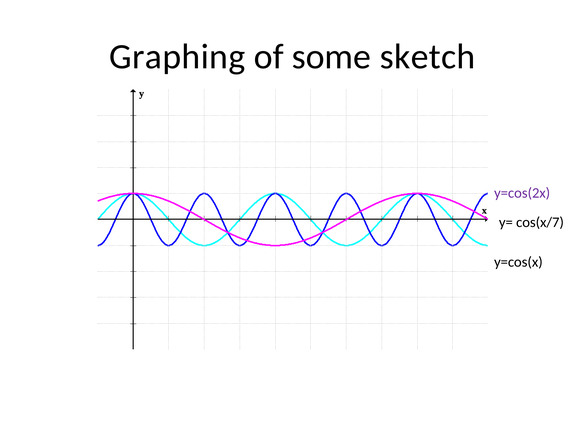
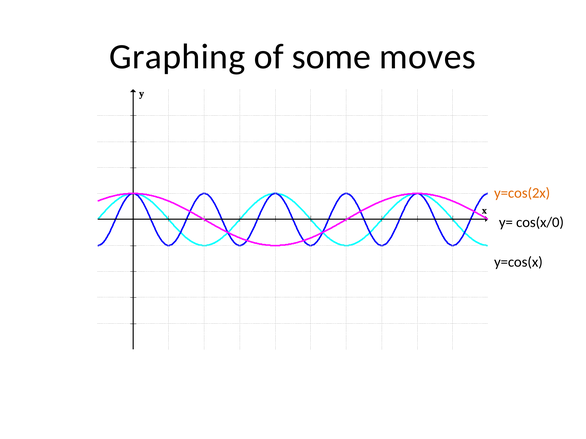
sketch: sketch -> moves
y=cos(2x colour: purple -> orange
cos(x/7: cos(x/7 -> cos(x/0
